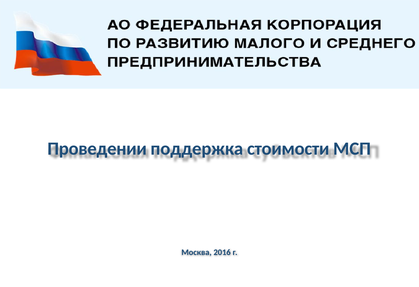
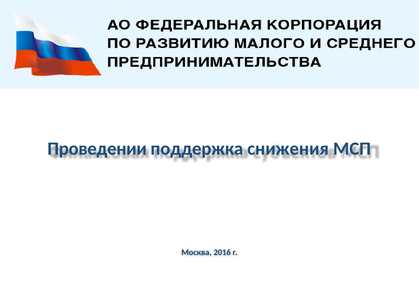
стоимости: стоимости -> снижения
